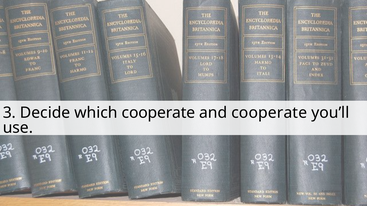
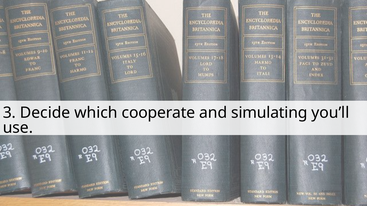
and cooperate: cooperate -> simulating
